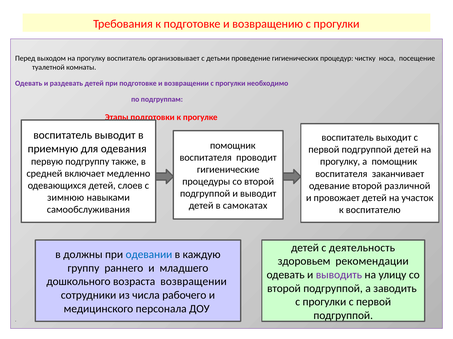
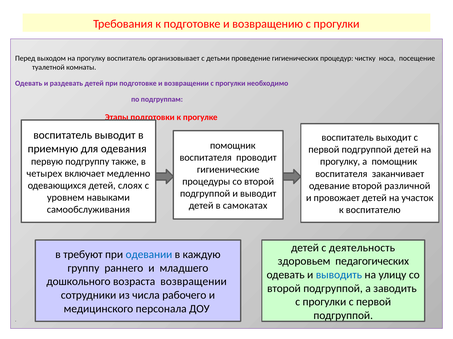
средней: средней -> четырех
слоев: слоев -> слоях
зимнюю: зимнюю -> уровнем
должны: должны -> требуют
рекомендации: рекомендации -> педагогических
выводить colour: purple -> blue
